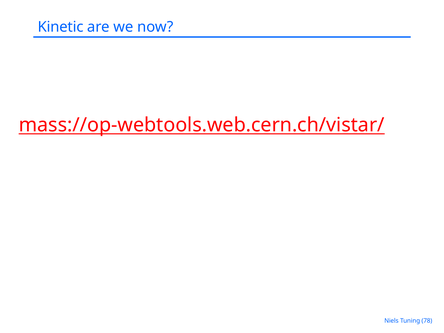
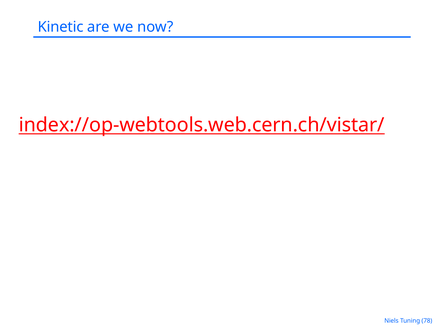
mass://op-webtools.web.cern.ch/vistar/: mass://op-webtools.web.cern.ch/vistar/ -> index://op-webtools.web.cern.ch/vistar/
